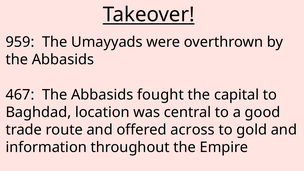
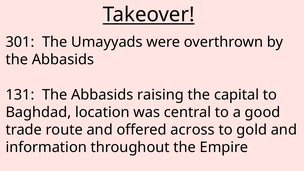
959: 959 -> 301
467: 467 -> 131
fought: fought -> raising
